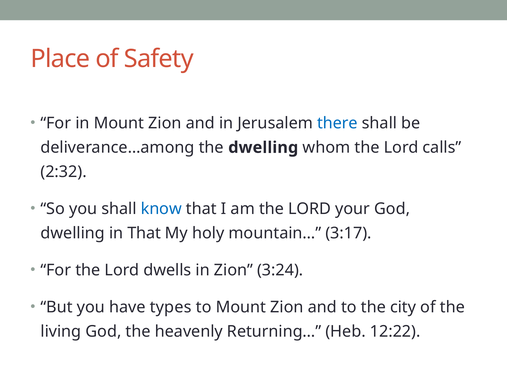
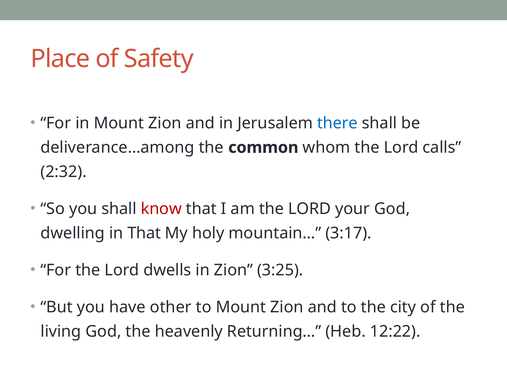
the dwelling: dwelling -> common
know colour: blue -> red
3:24: 3:24 -> 3:25
types: types -> other
